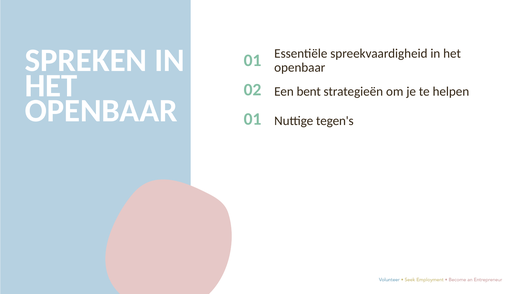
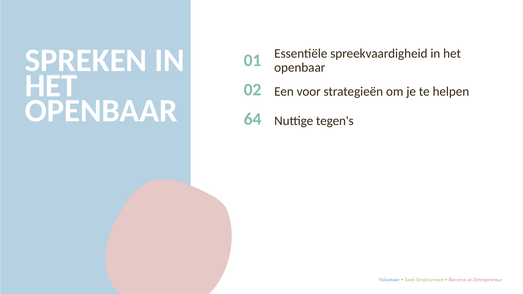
bent: bent -> voor
OPENBAAR 01: 01 -> 64
